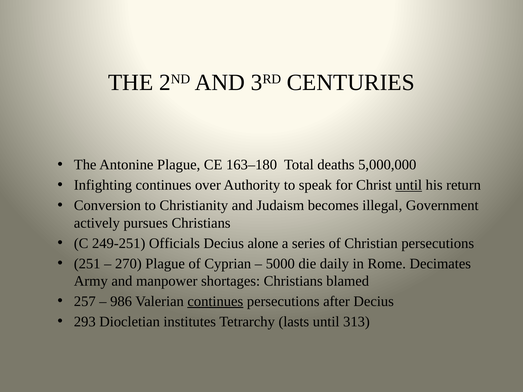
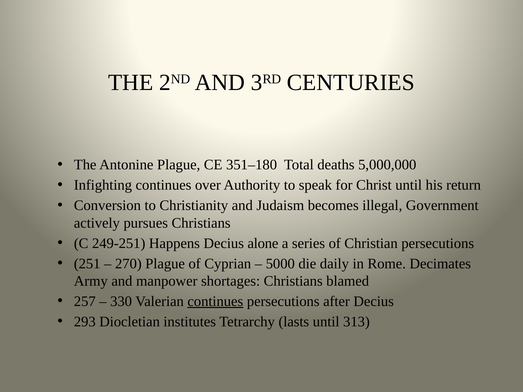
163–180: 163–180 -> 351–180
until at (409, 185) underline: present -> none
Officials: Officials -> Happens
986: 986 -> 330
